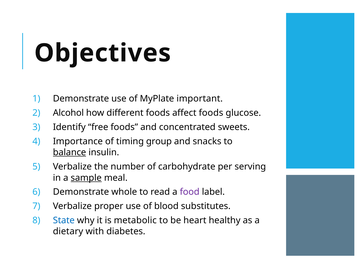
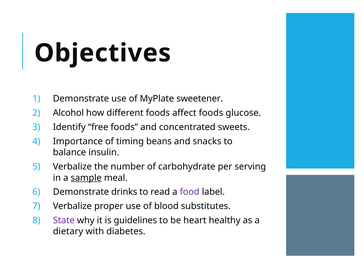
important: important -> sweetener
group: group -> beans
balance underline: present -> none
whole: whole -> drinks
State colour: blue -> purple
metabolic: metabolic -> guidelines
